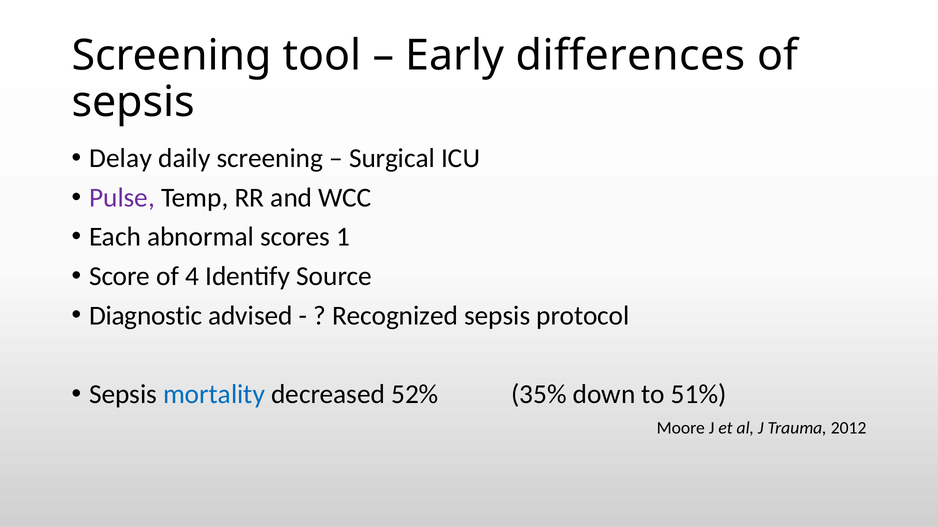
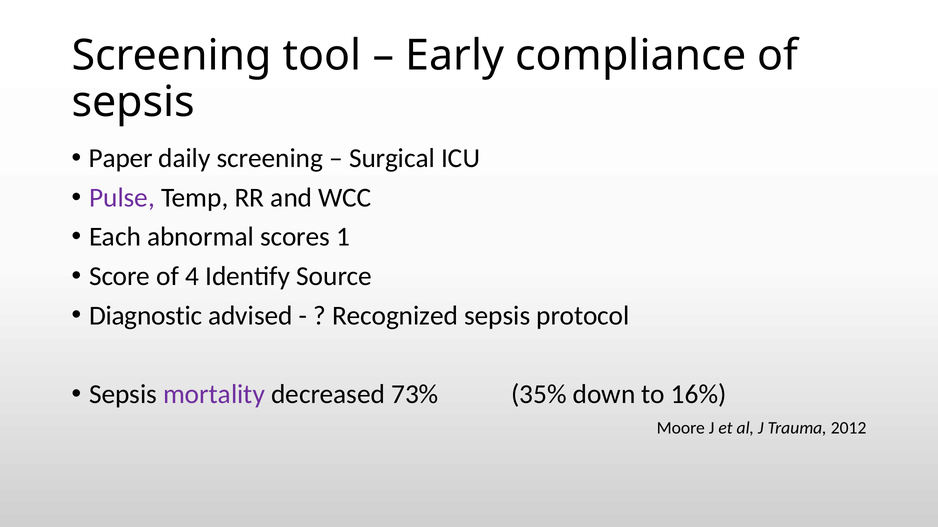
differences: differences -> compliance
Delay: Delay -> Paper
mortality colour: blue -> purple
52%: 52% -> 73%
51%: 51% -> 16%
